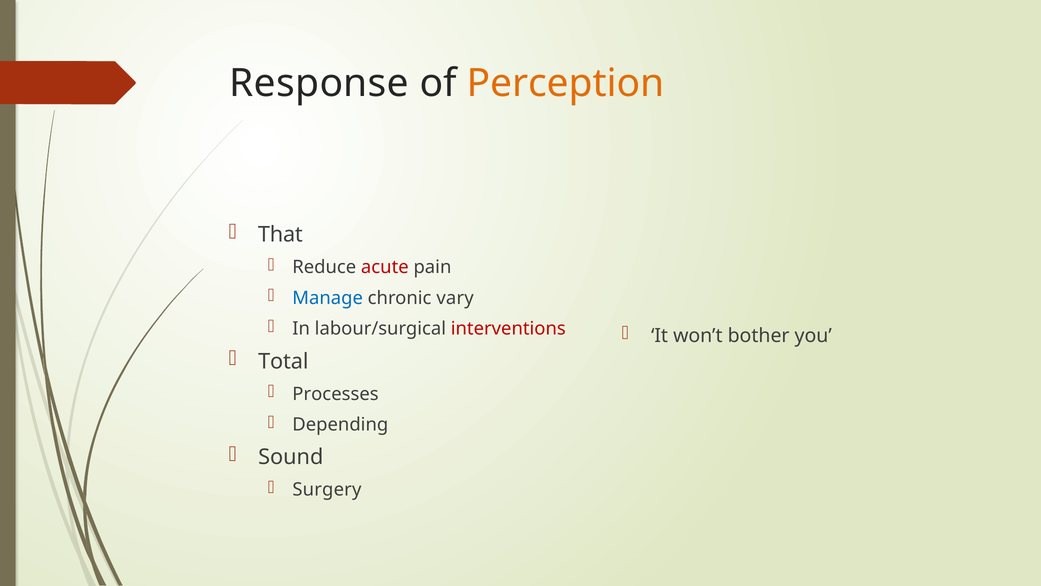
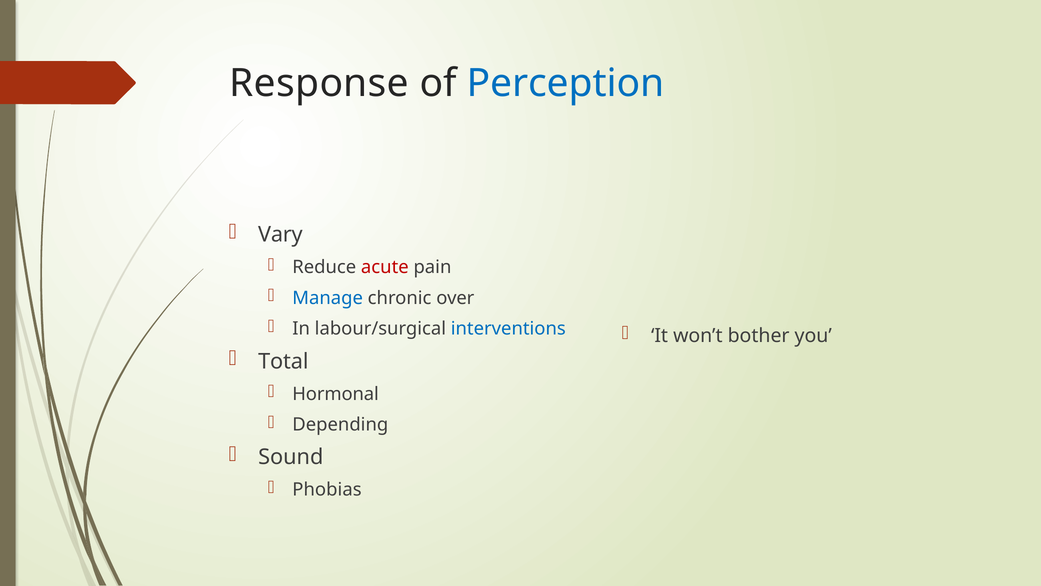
Perception colour: orange -> blue
That: That -> Vary
vary: vary -> over
interventions colour: red -> blue
Processes: Processes -> Hormonal
Surgery: Surgery -> Phobias
